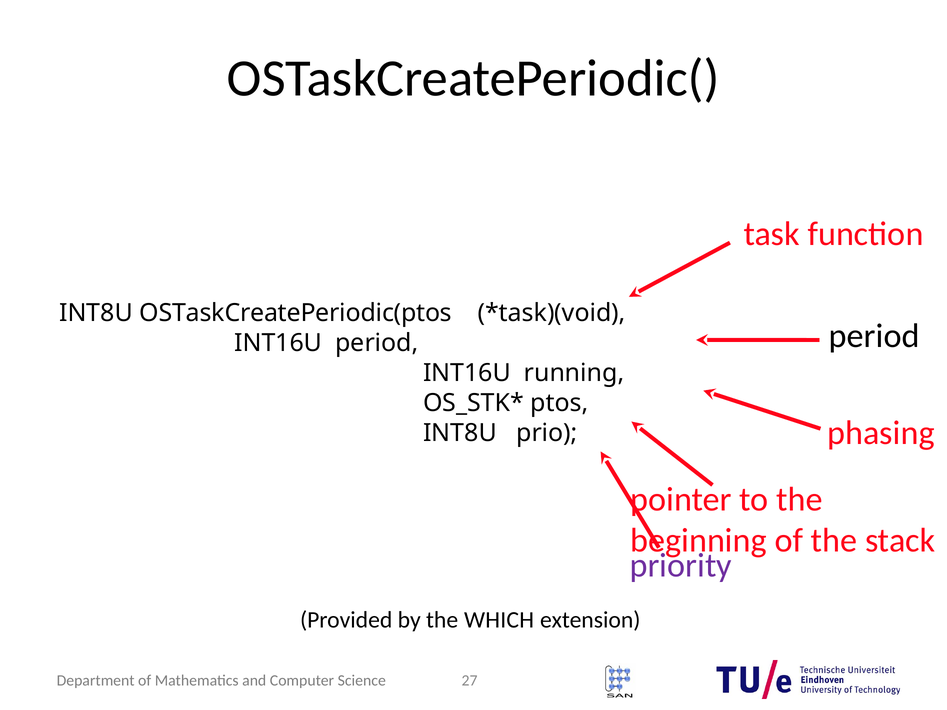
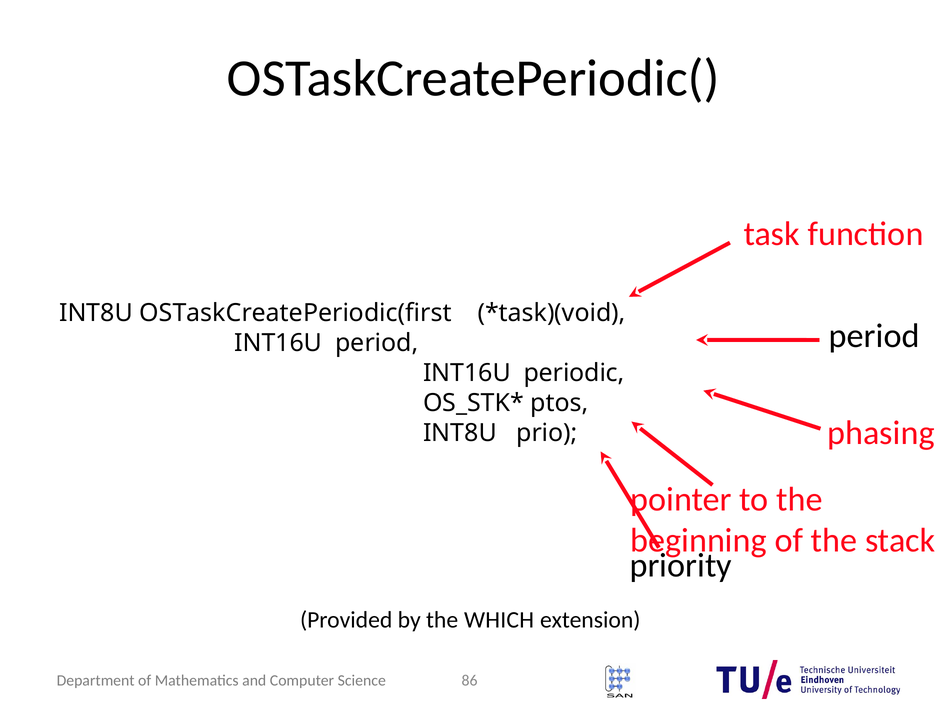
OSTaskCreatePeriodic(ptos: OSTaskCreatePeriodic(ptos -> OSTaskCreatePeriodic(first
running: running -> periodic
priority colour: purple -> black
27: 27 -> 86
